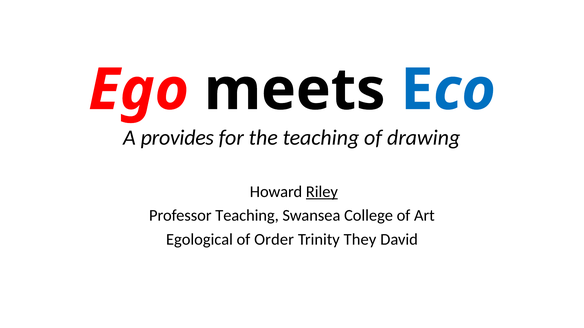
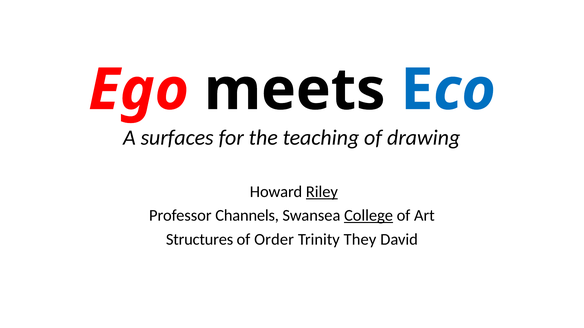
provides: provides -> surfaces
Professor Teaching: Teaching -> Channels
College underline: none -> present
Egological: Egological -> Structures
